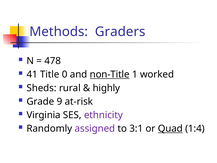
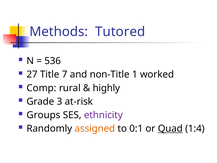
Graders: Graders -> Tutored
478: 478 -> 536
41: 41 -> 27
0: 0 -> 7
non-Title underline: present -> none
Sheds: Sheds -> Comp
9: 9 -> 3
Virginia: Virginia -> Groups
assigned colour: purple -> orange
3:1: 3:1 -> 0:1
